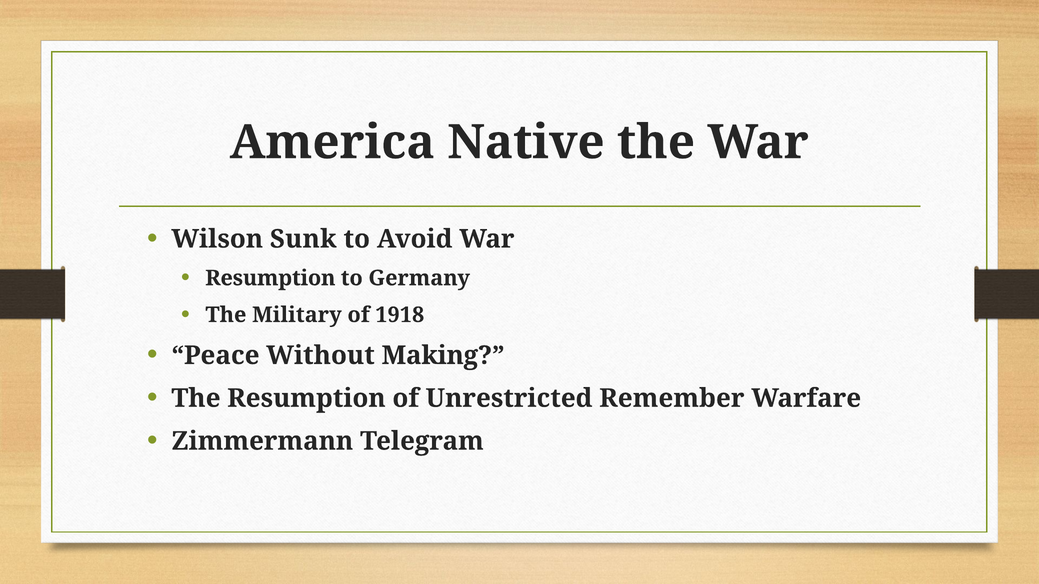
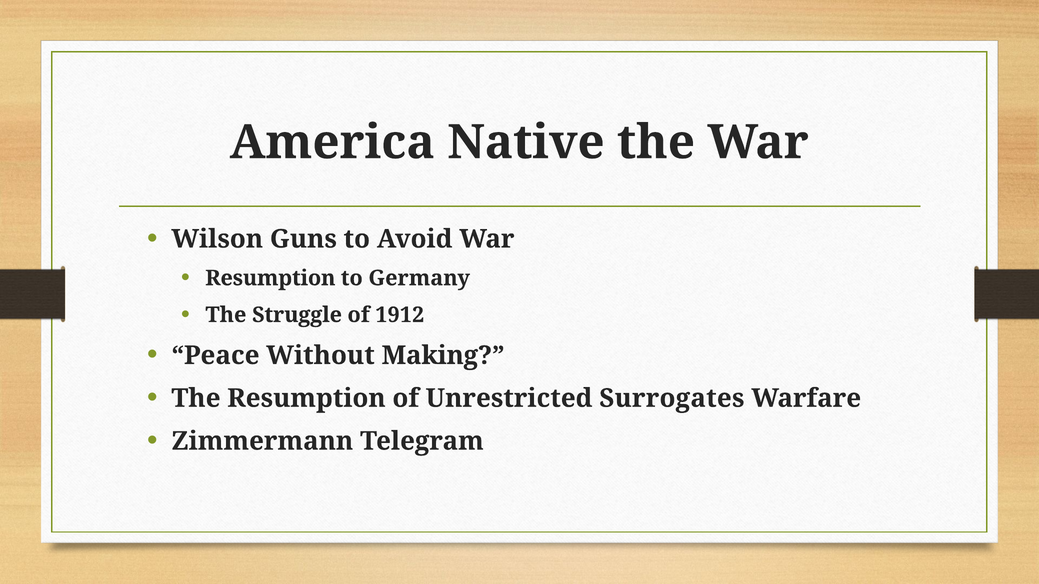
Sunk: Sunk -> Guns
Military: Military -> Struggle
1918: 1918 -> 1912
Remember: Remember -> Surrogates
